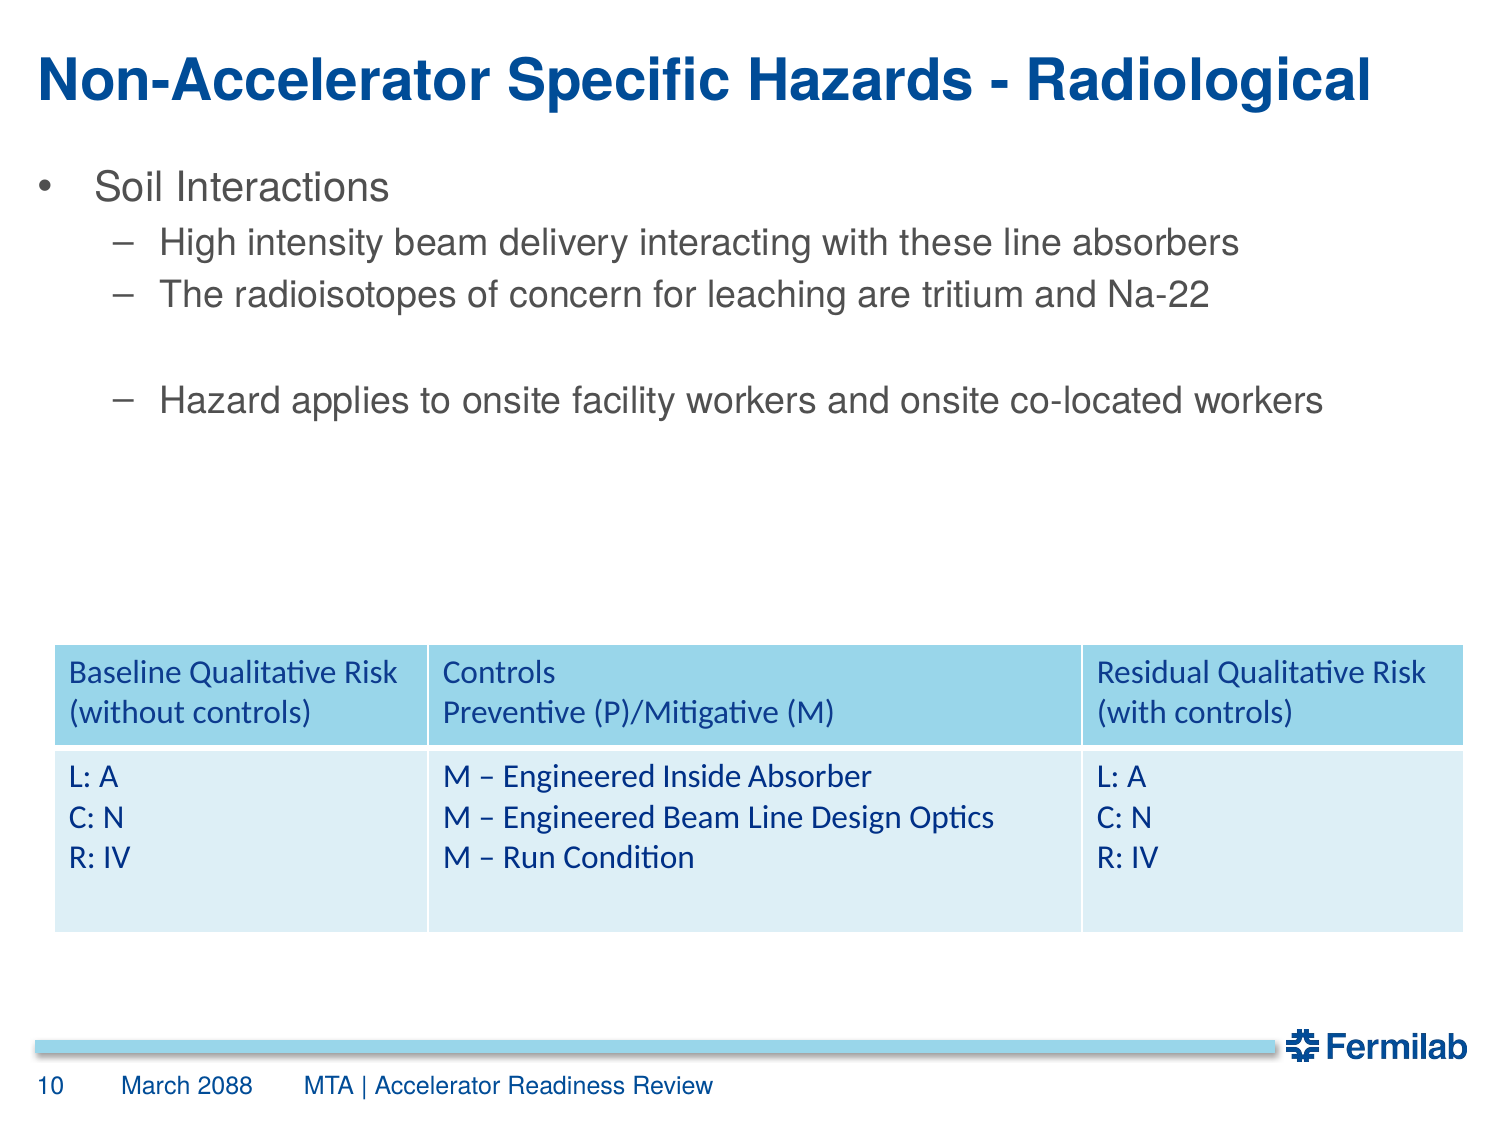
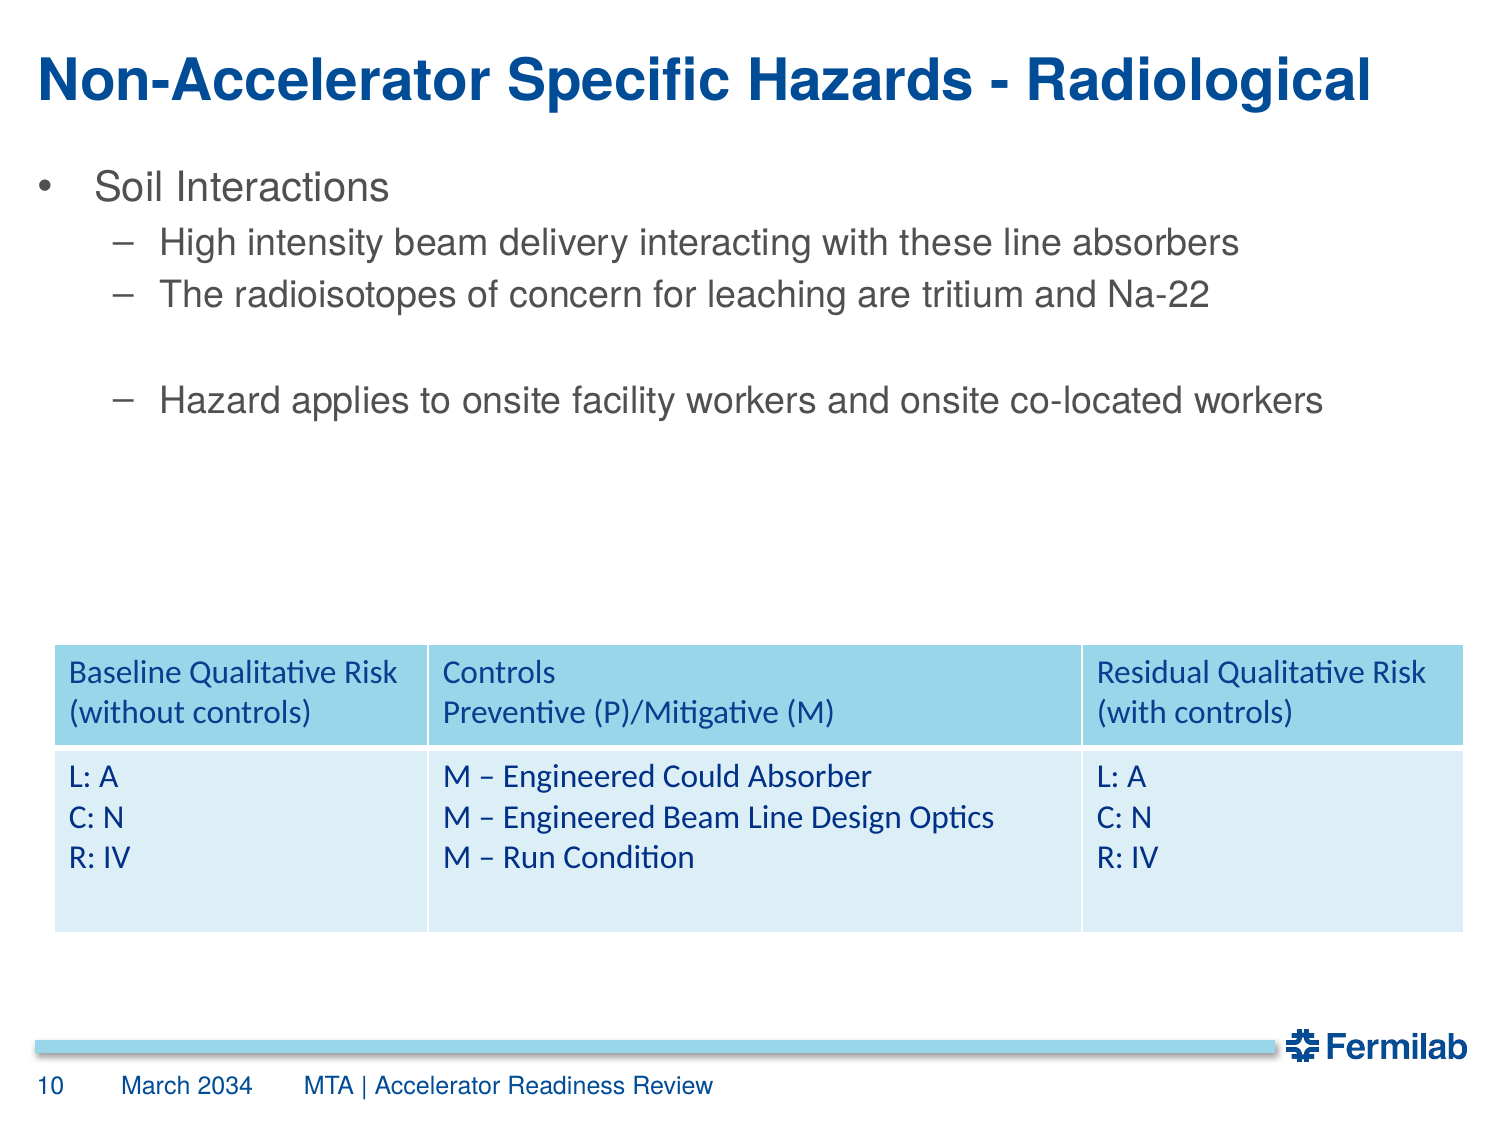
Inside: Inside -> Could
2088: 2088 -> 2034
